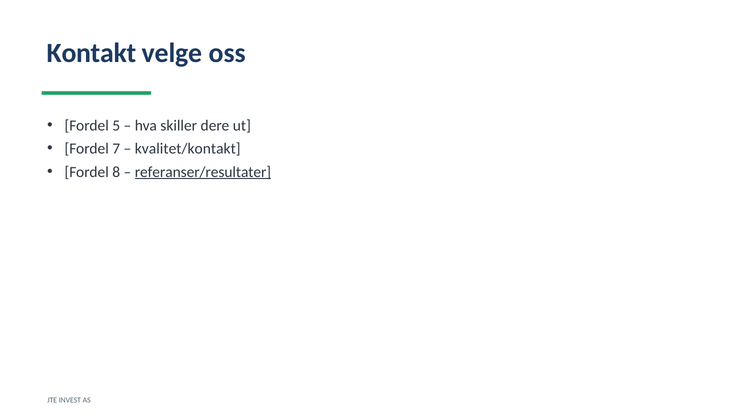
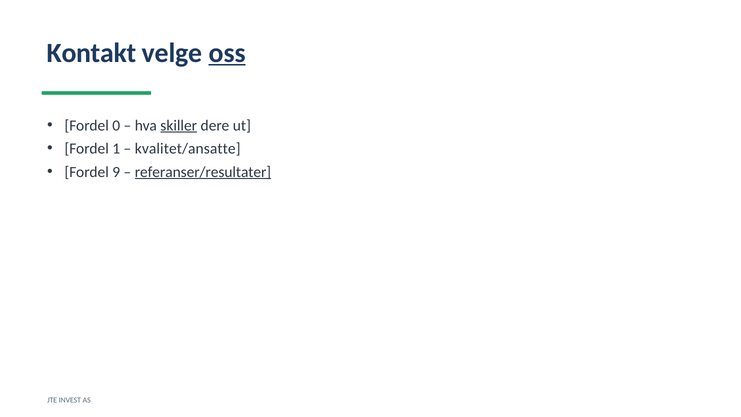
oss underline: none -> present
5: 5 -> 0
skiller underline: none -> present
7: 7 -> 1
kvalitet/kontakt: kvalitet/kontakt -> kvalitet/ansatte
8: 8 -> 9
